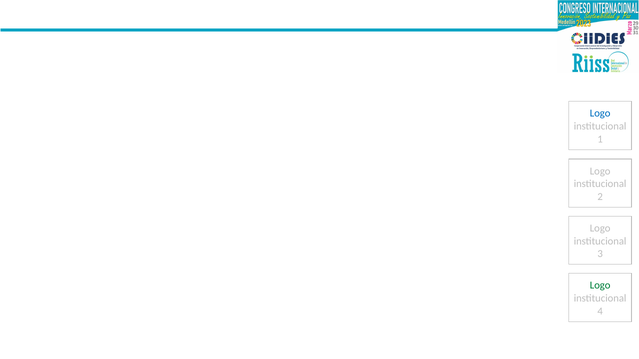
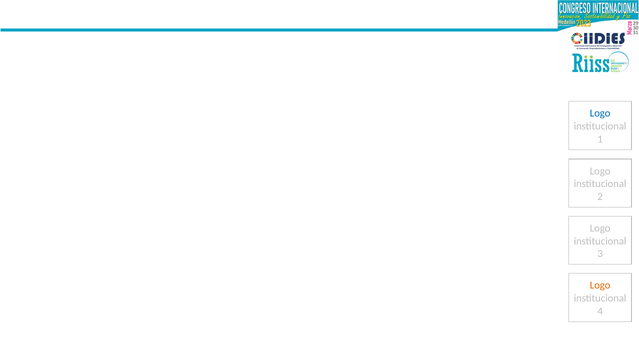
Logo at (600, 286) colour: green -> orange
